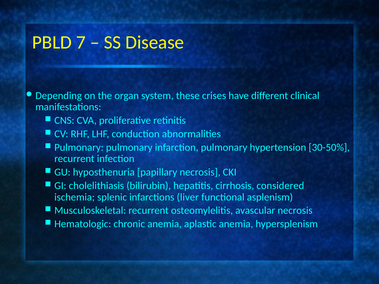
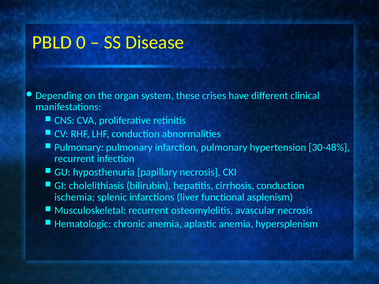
7: 7 -> 0
30-50%: 30-50% -> 30-48%
cirrhosis considered: considered -> conduction
